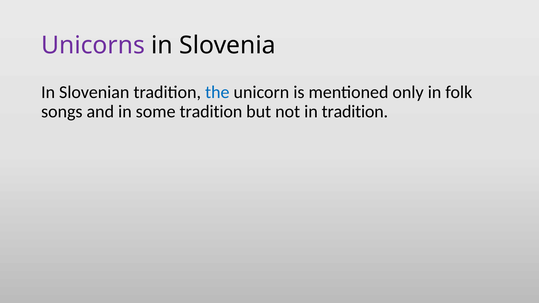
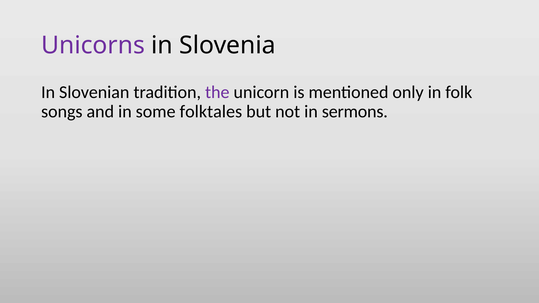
the colour: blue -> purple
some tradition: tradition -> folktales
in tradition: tradition -> sermons
